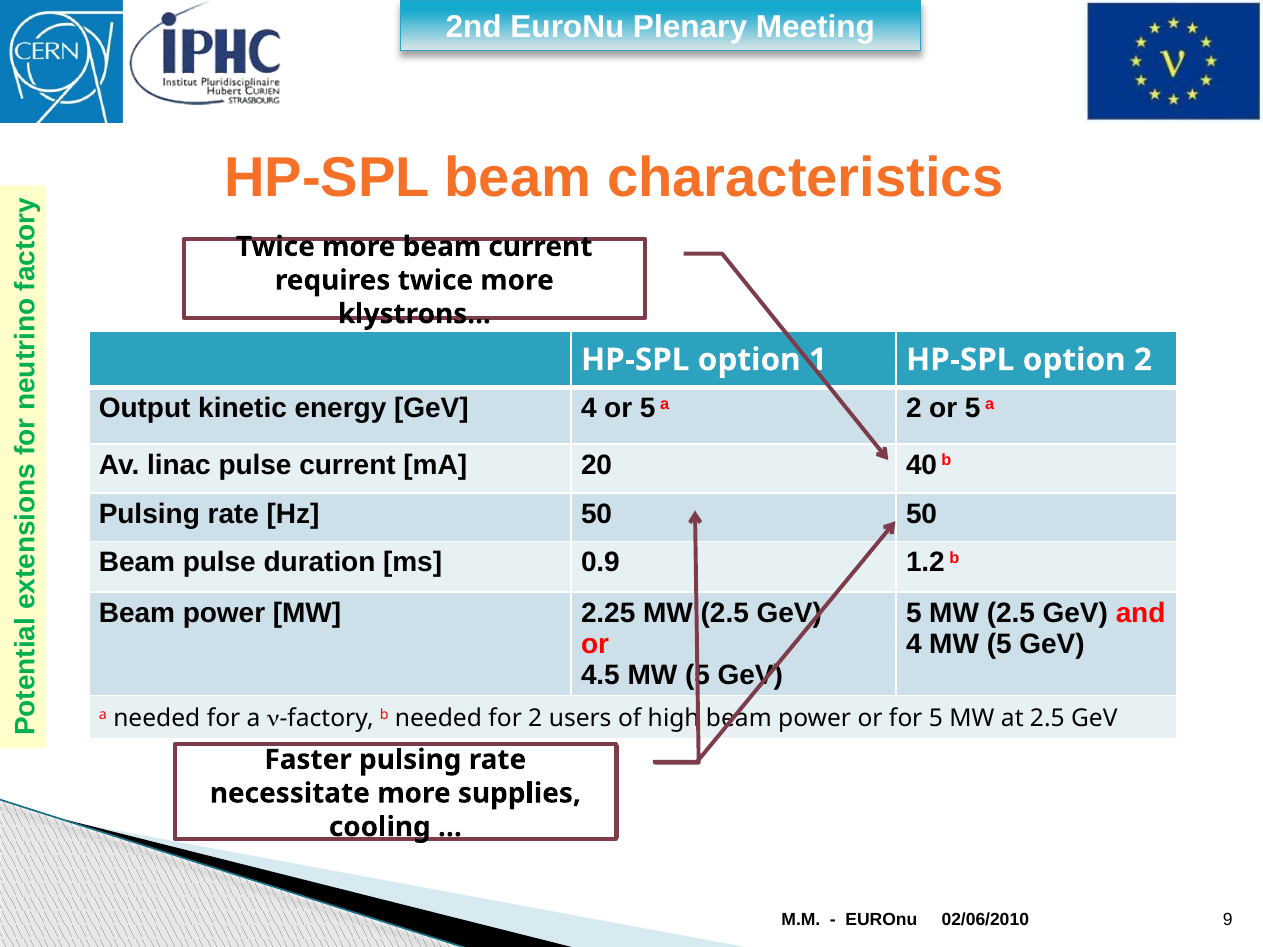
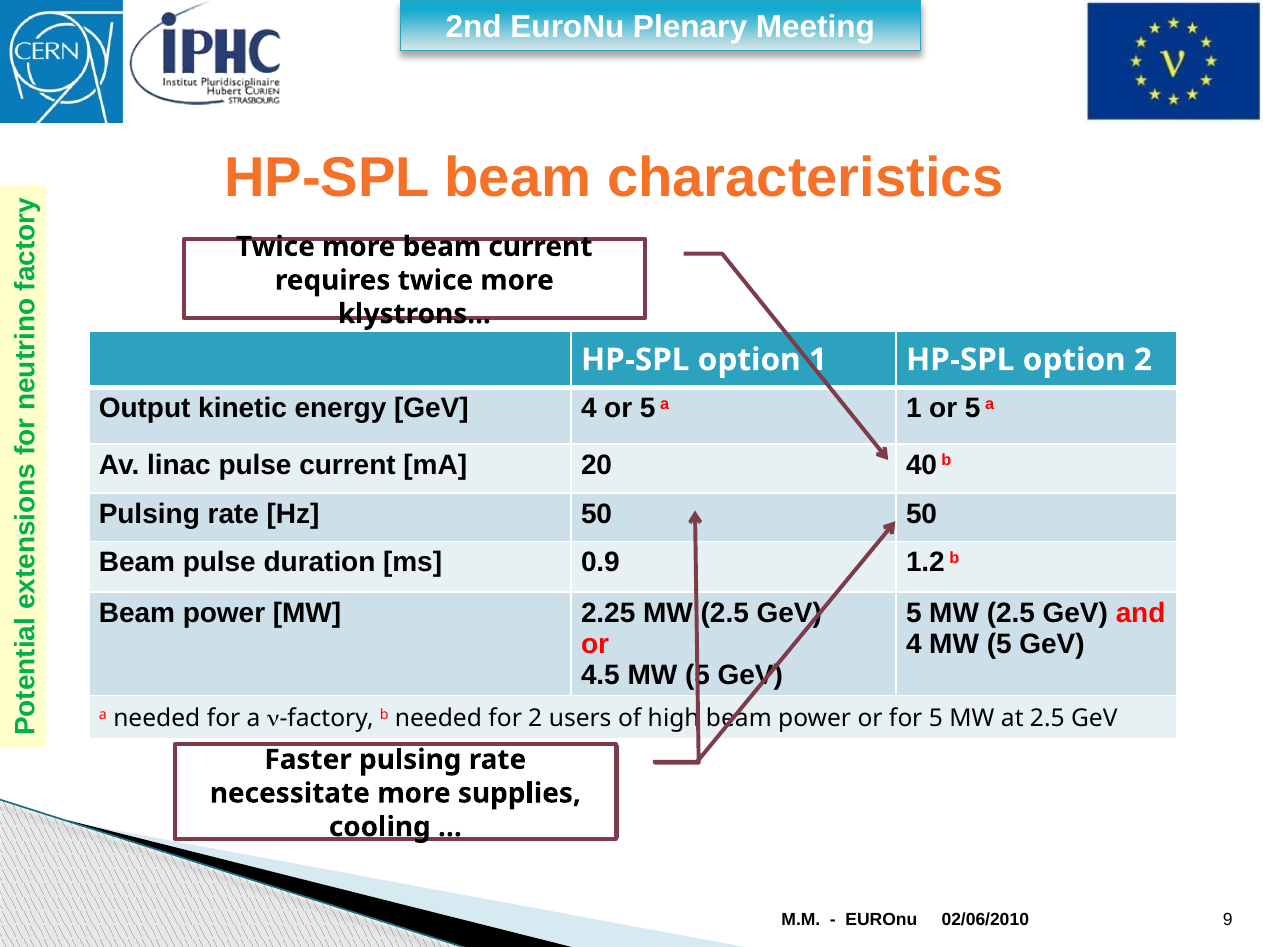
a 2: 2 -> 1
